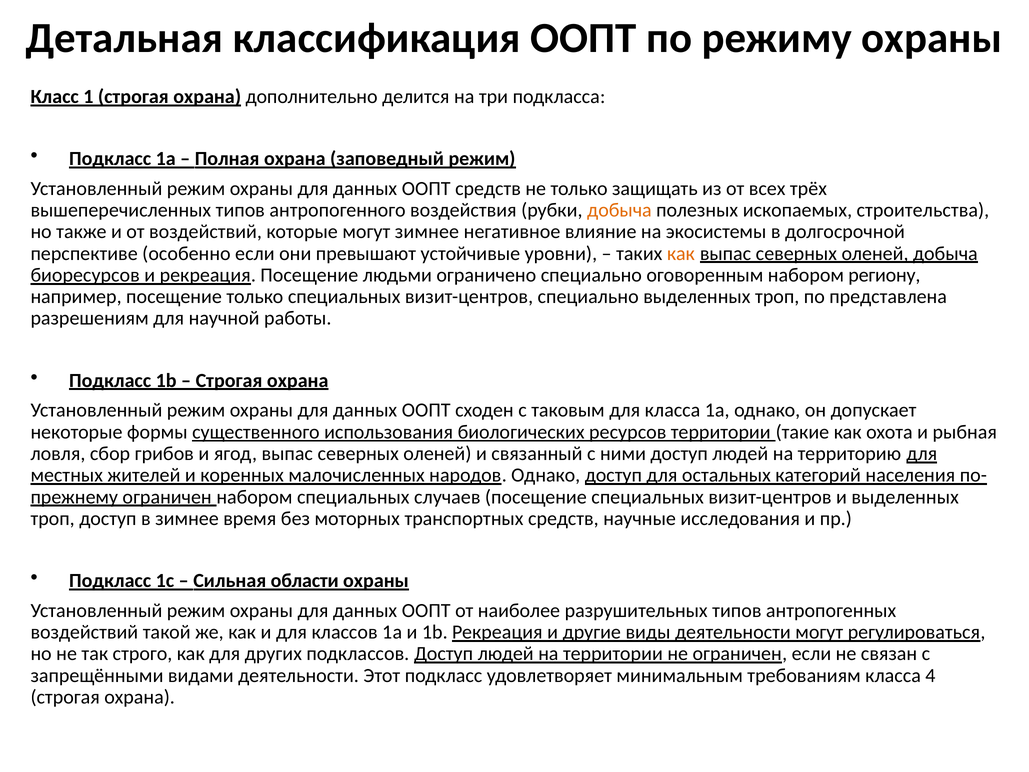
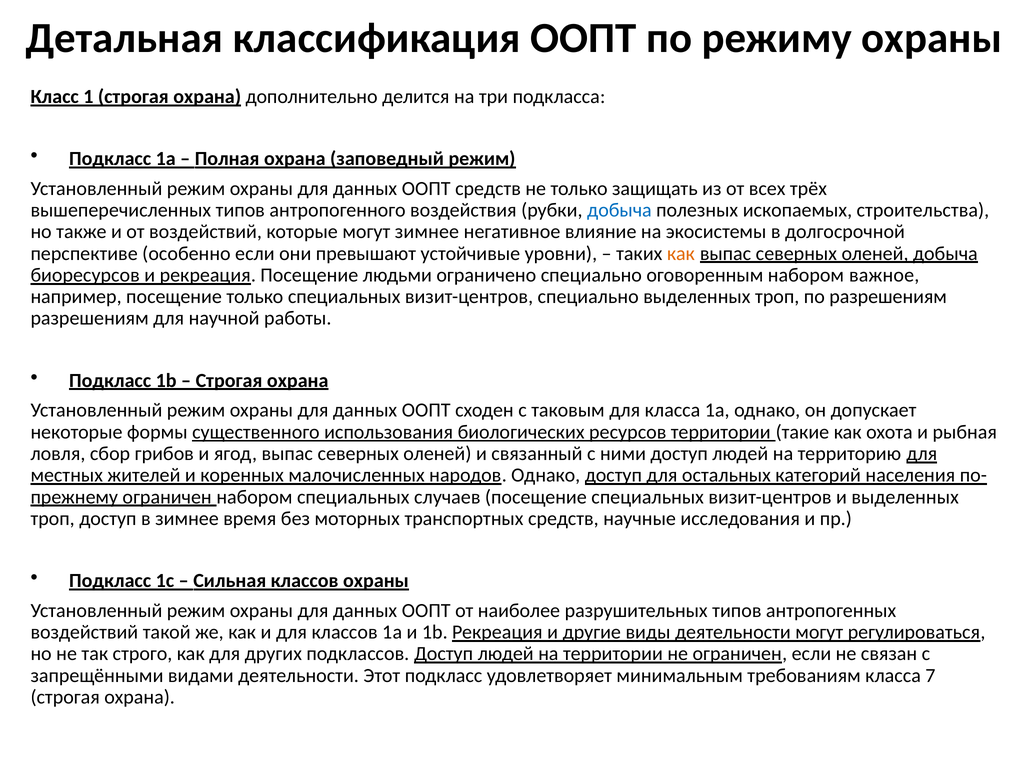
добыча at (619, 210) colour: orange -> blue
региону: региону -> важное
по представлена: представлена -> разрешениям
Сильная области: области -> классов
4: 4 -> 7
